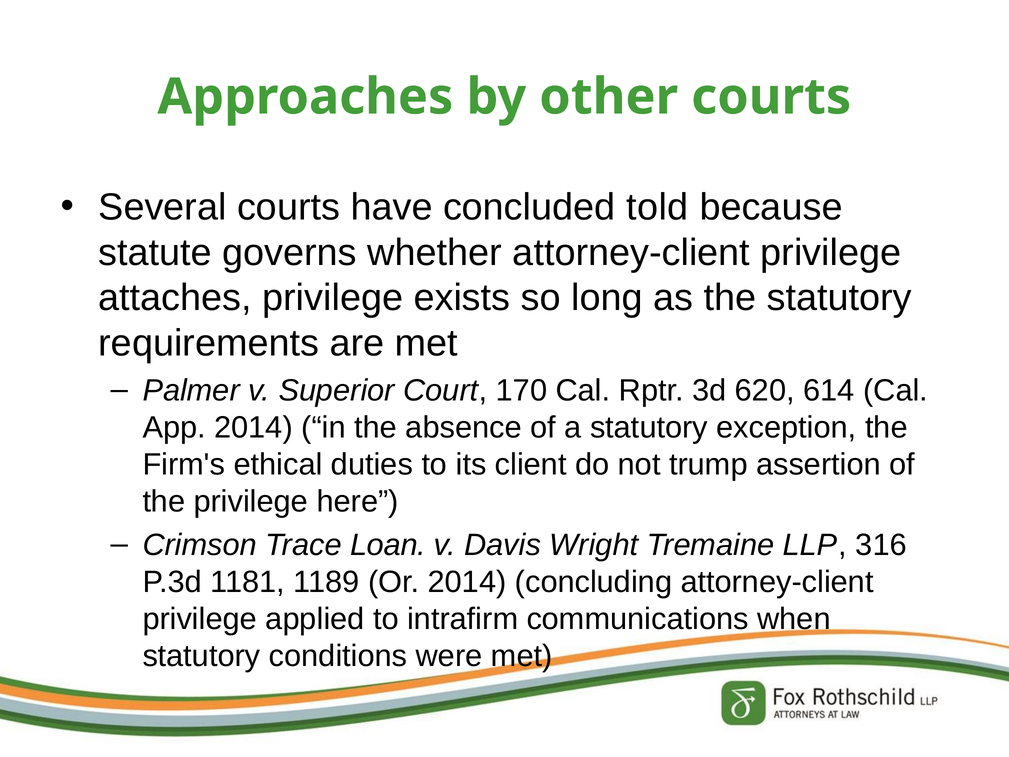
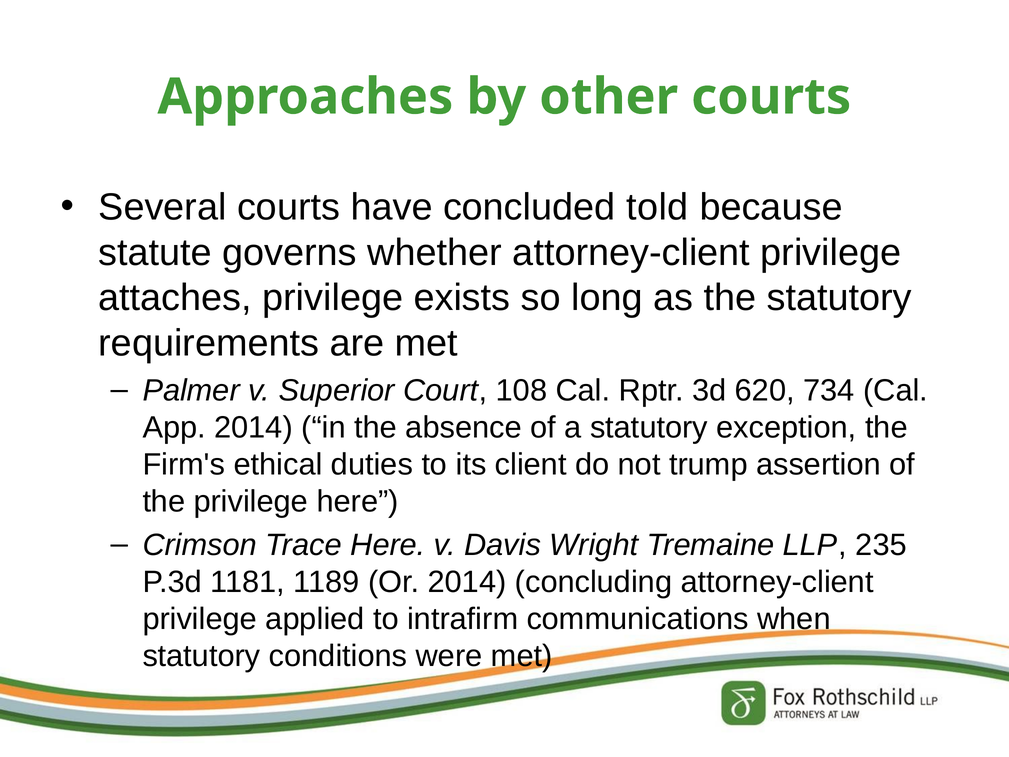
170: 170 -> 108
614: 614 -> 734
Trace Loan: Loan -> Here
316: 316 -> 235
